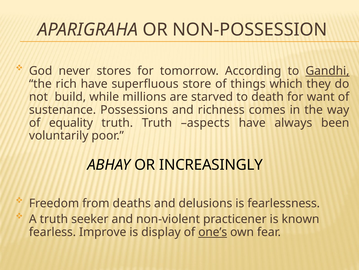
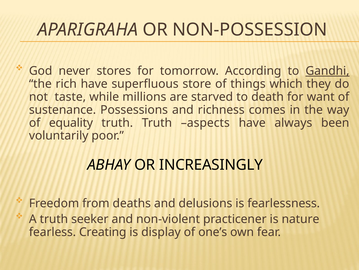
build: build -> taste
known: known -> nature
Improve: Improve -> Creating
one’s underline: present -> none
